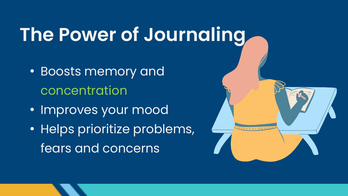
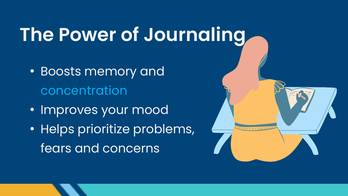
concentration colour: light green -> light blue
